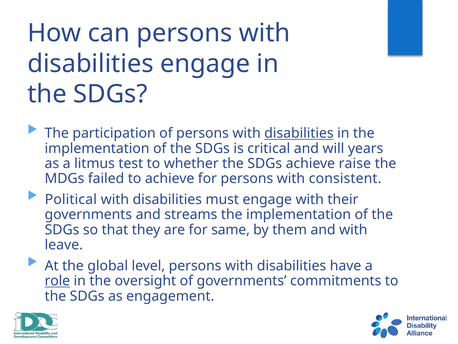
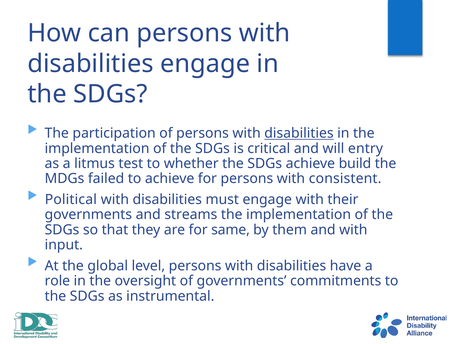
years: years -> entry
raise: raise -> build
leave: leave -> input
role underline: present -> none
engagement: engagement -> instrumental
